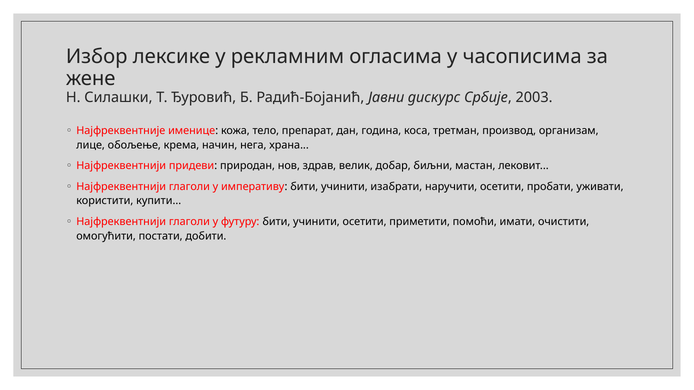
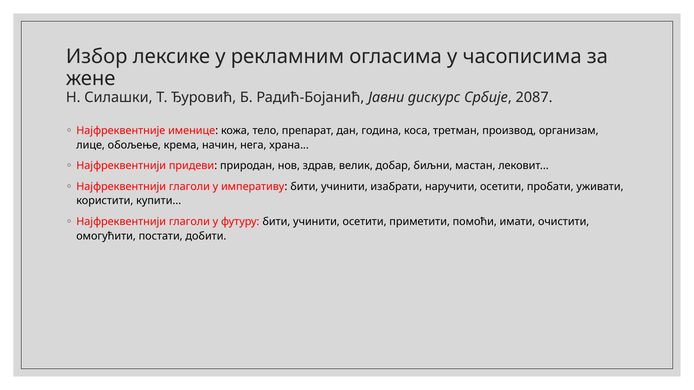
2003: 2003 -> 2087
